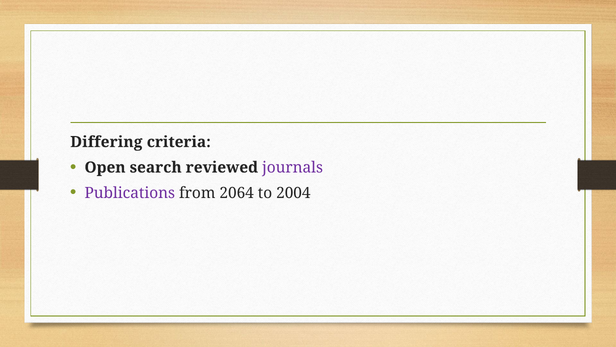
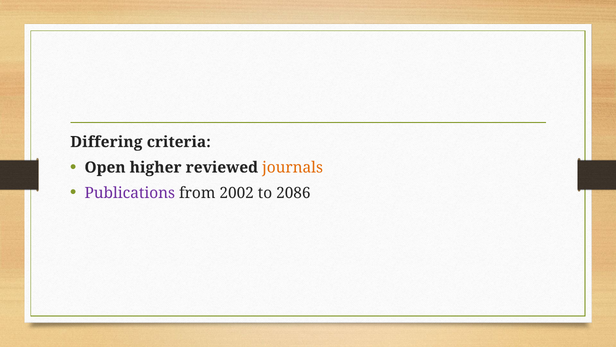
search: search -> higher
journals colour: purple -> orange
2064: 2064 -> 2002
2004: 2004 -> 2086
